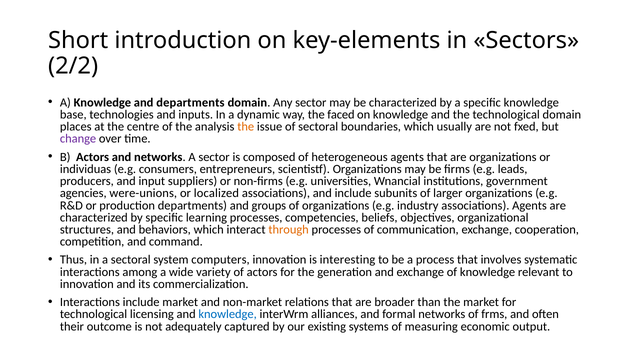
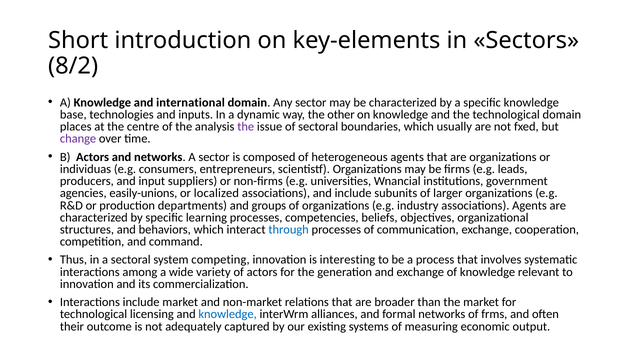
2/2: 2/2 -> 8/2
and departments: departments -> international
faced: faced -> other
the at (246, 127) colour: orange -> purple
were-unions: were-unions -> easily-unions
through colour: orange -> blue
computers: computers -> competing
